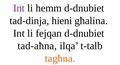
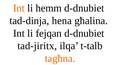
Int at (19, 8) colour: purple -> orange
hieni: hieni -> hena
tad-aħna: tad-aħna -> tad-jiritx
